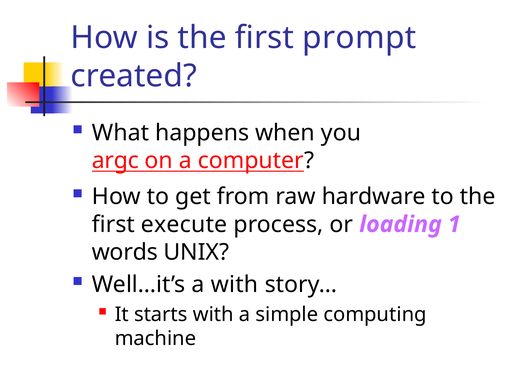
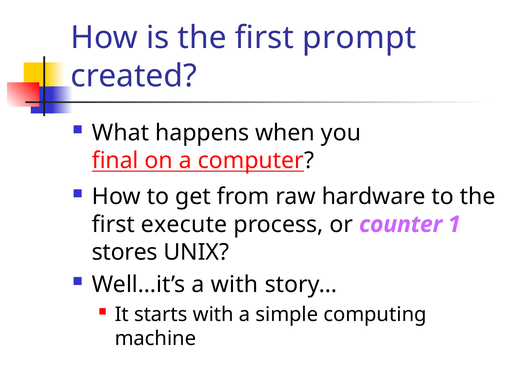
argc: argc -> final
loading: loading -> counter
words: words -> stores
